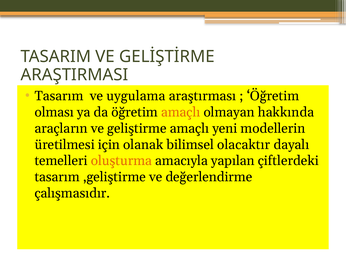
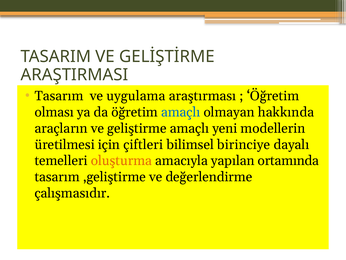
amaçlı at (181, 112) colour: orange -> blue
olanak: olanak -> çiftleri
olacaktır: olacaktır -> birinciye
çiftlerdeki: çiftlerdeki -> ortamında
